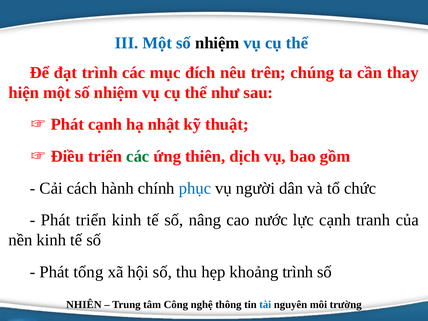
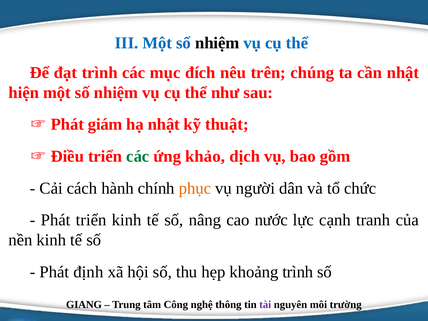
cần thay: thay -> nhật
Phát cạnh: cạnh -> giám
thiên: thiên -> khảo
phục colour: blue -> orange
tổng: tổng -> định
NHIÊN: NHIÊN -> GIANG
tài colour: blue -> purple
